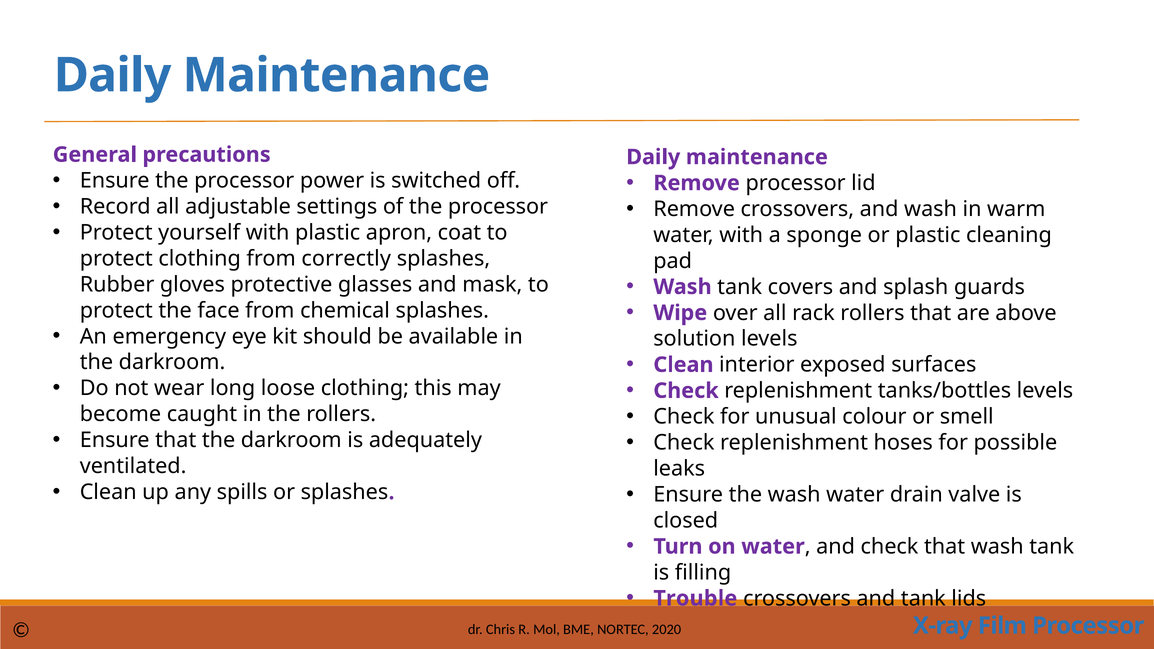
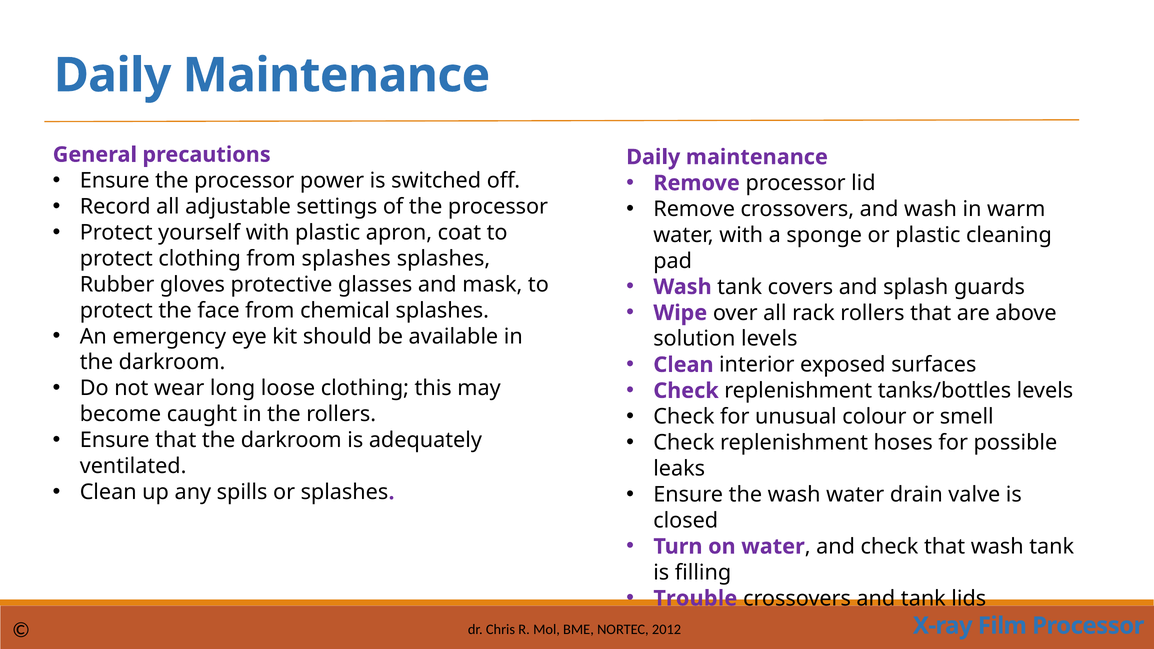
from correctly: correctly -> splashes
2020: 2020 -> 2012
